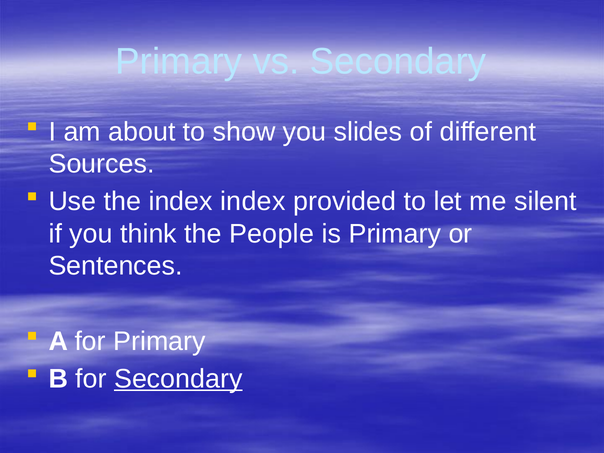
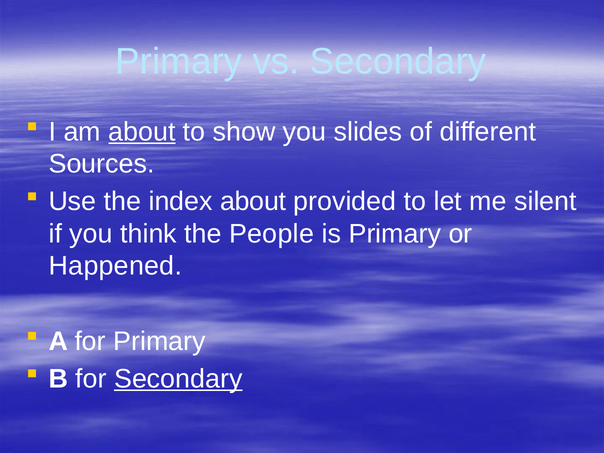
about at (142, 132) underline: none -> present
index index: index -> about
Sentences: Sentences -> Happened
